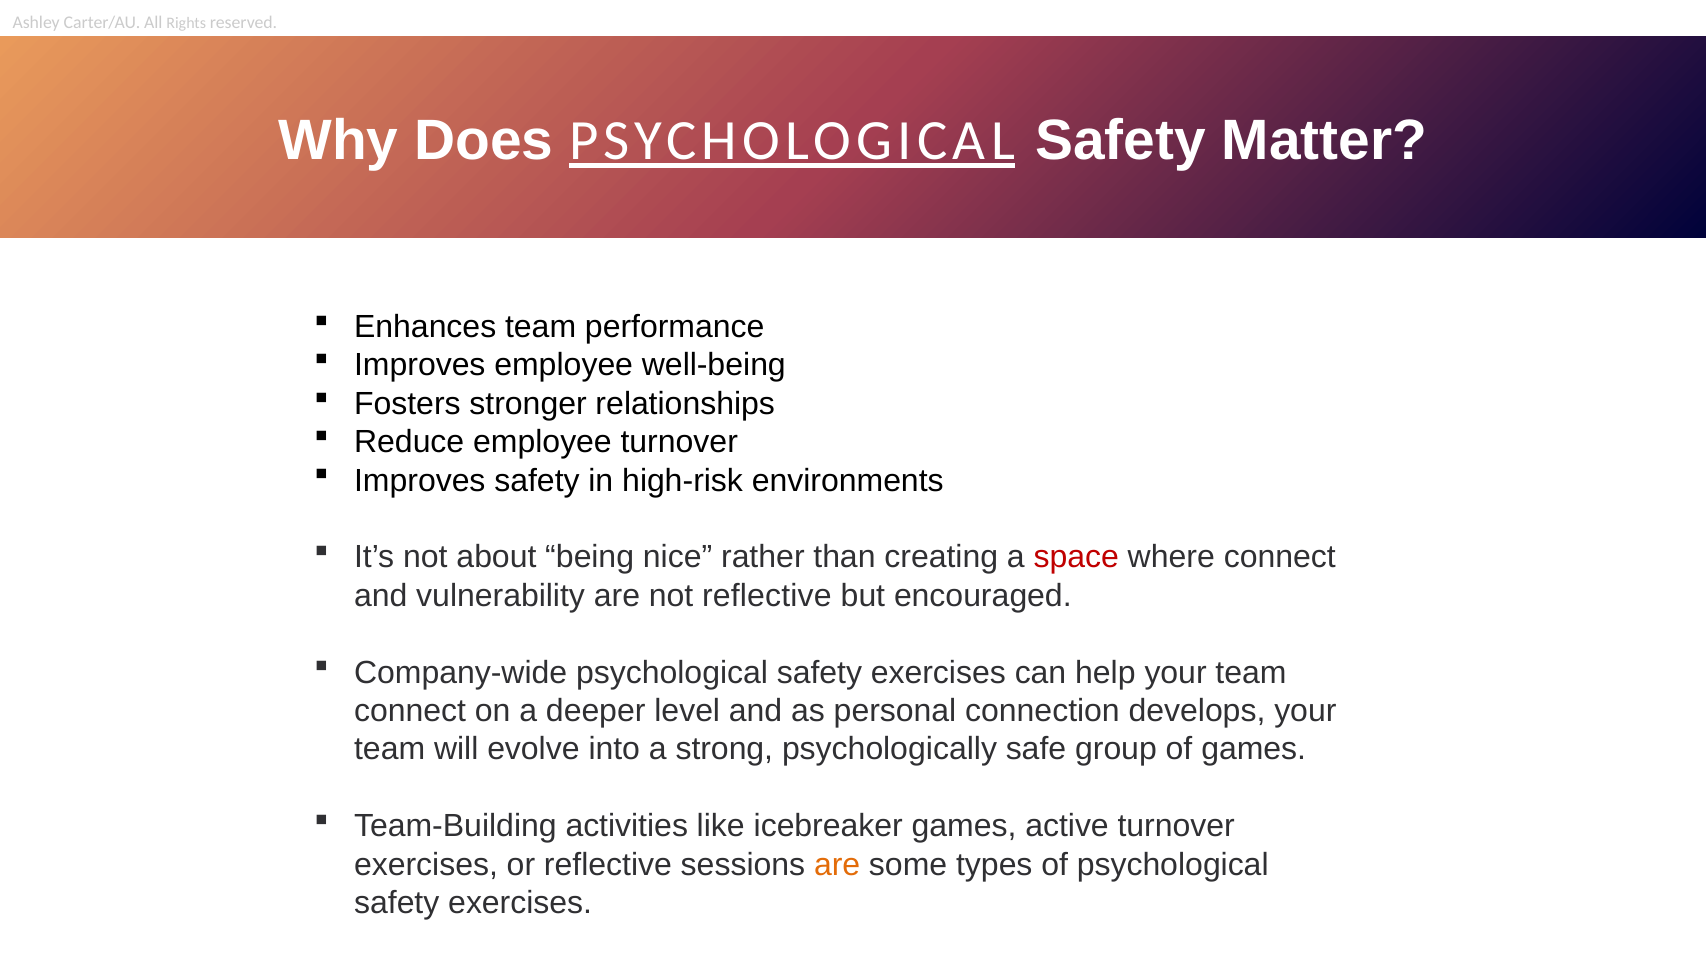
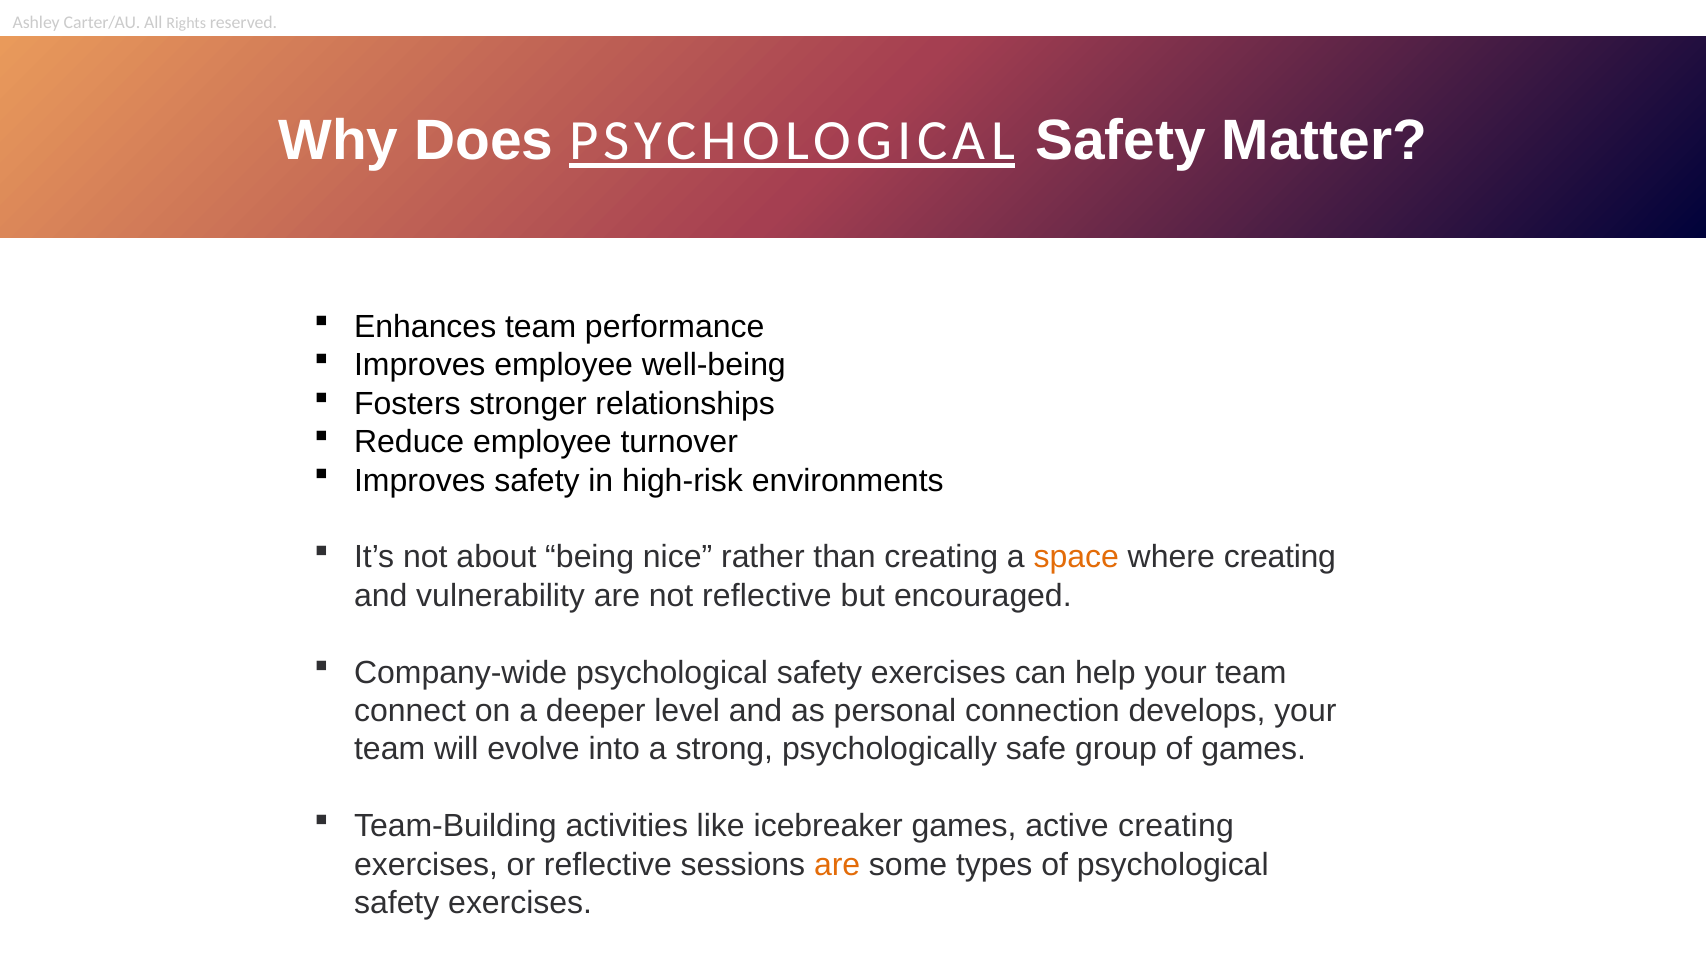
space colour: red -> orange
where connect: connect -> creating
active turnover: turnover -> creating
